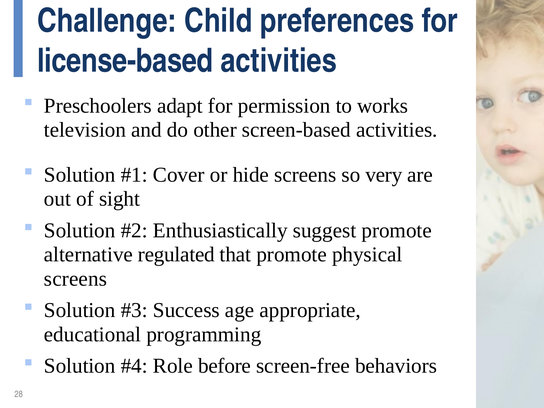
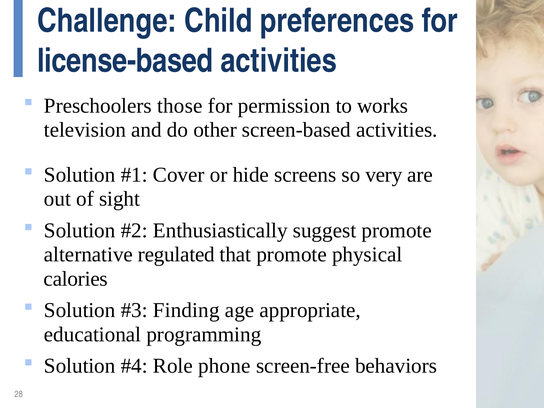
adapt: adapt -> those
screens at (76, 279): screens -> calories
Success: Success -> Finding
before: before -> phone
